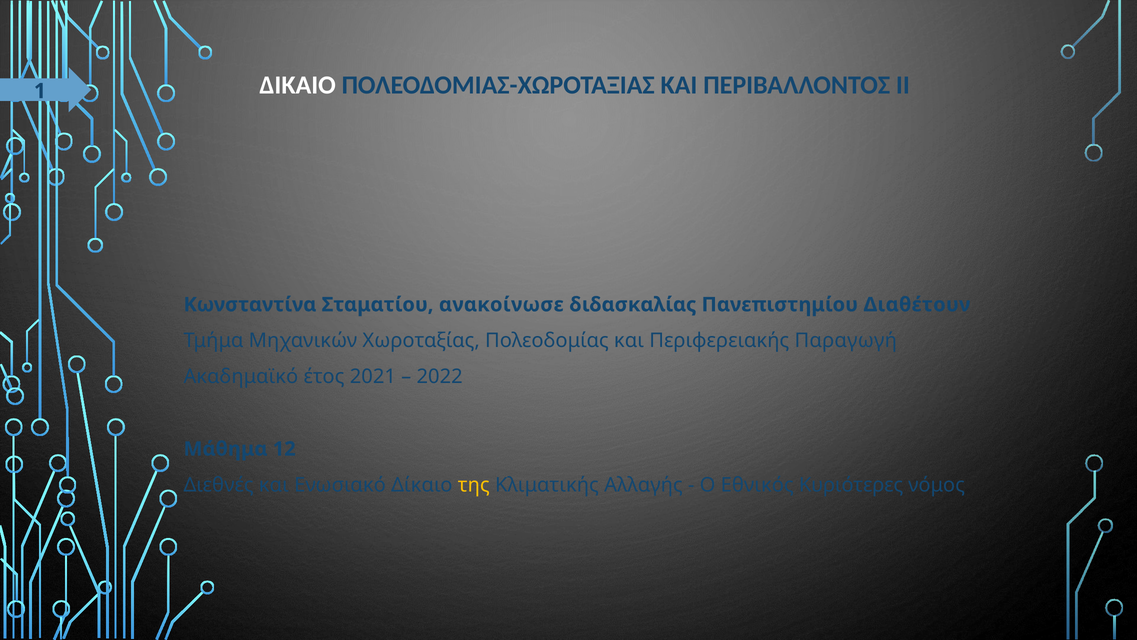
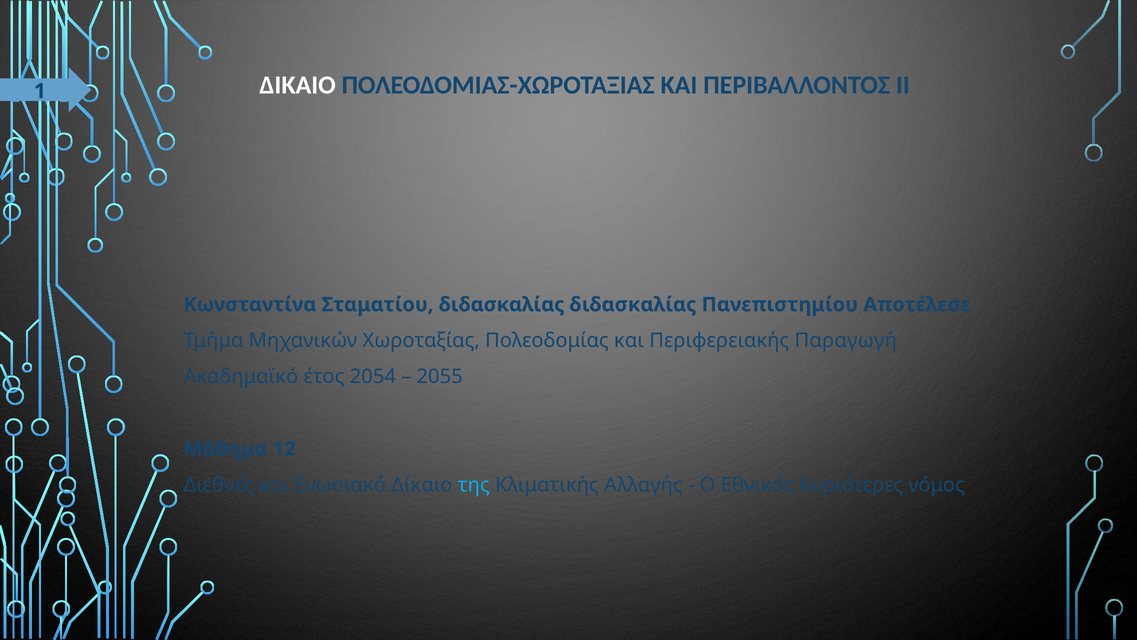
Σταματίου ανακοίνωσε: ανακοίνωσε -> διδασκαλίας
Διαθέτουν: Διαθέτουν -> Αποτέλεσε
2021: 2021 -> 2054
2022: 2022 -> 2055
της colour: yellow -> light blue
